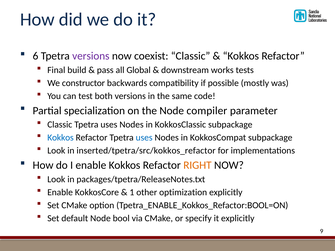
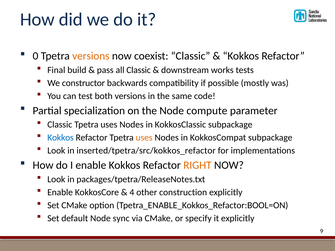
6: 6 -> 0
versions at (91, 56) colour: purple -> orange
all Global: Global -> Classic
compiler: compiler -> compute
uses at (144, 138) colour: blue -> orange
1: 1 -> 4
optimization: optimization -> construction
bool: bool -> sync
